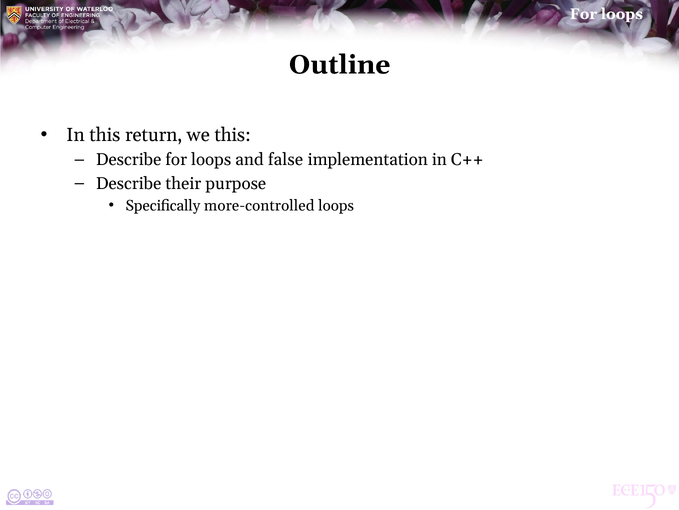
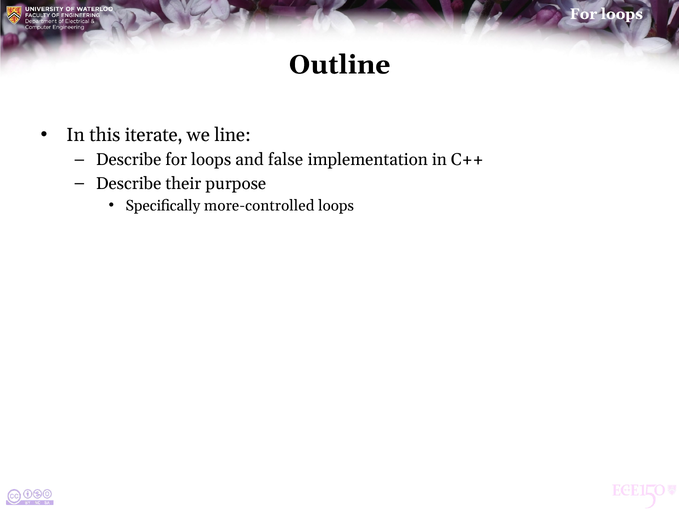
return: return -> iterate
we this: this -> line
